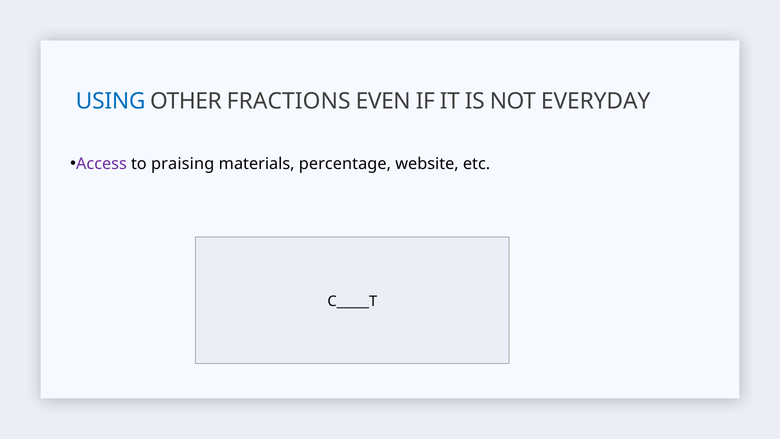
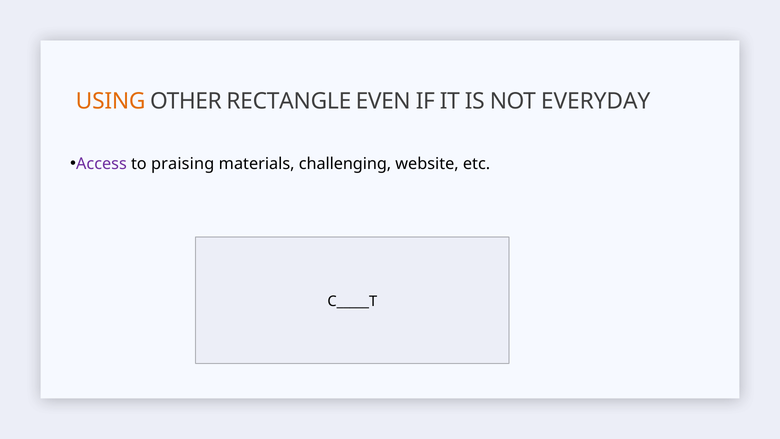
USING colour: blue -> orange
FRACTIONS: FRACTIONS -> RECTANGLE
percentage: percentage -> challenging
